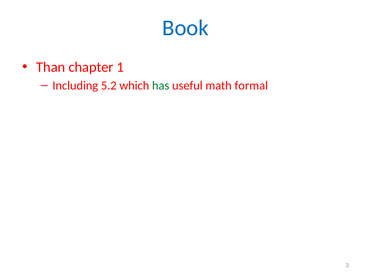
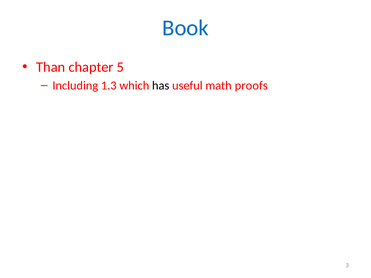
1: 1 -> 5
5.2: 5.2 -> 1.3
has colour: green -> black
formal: formal -> proofs
